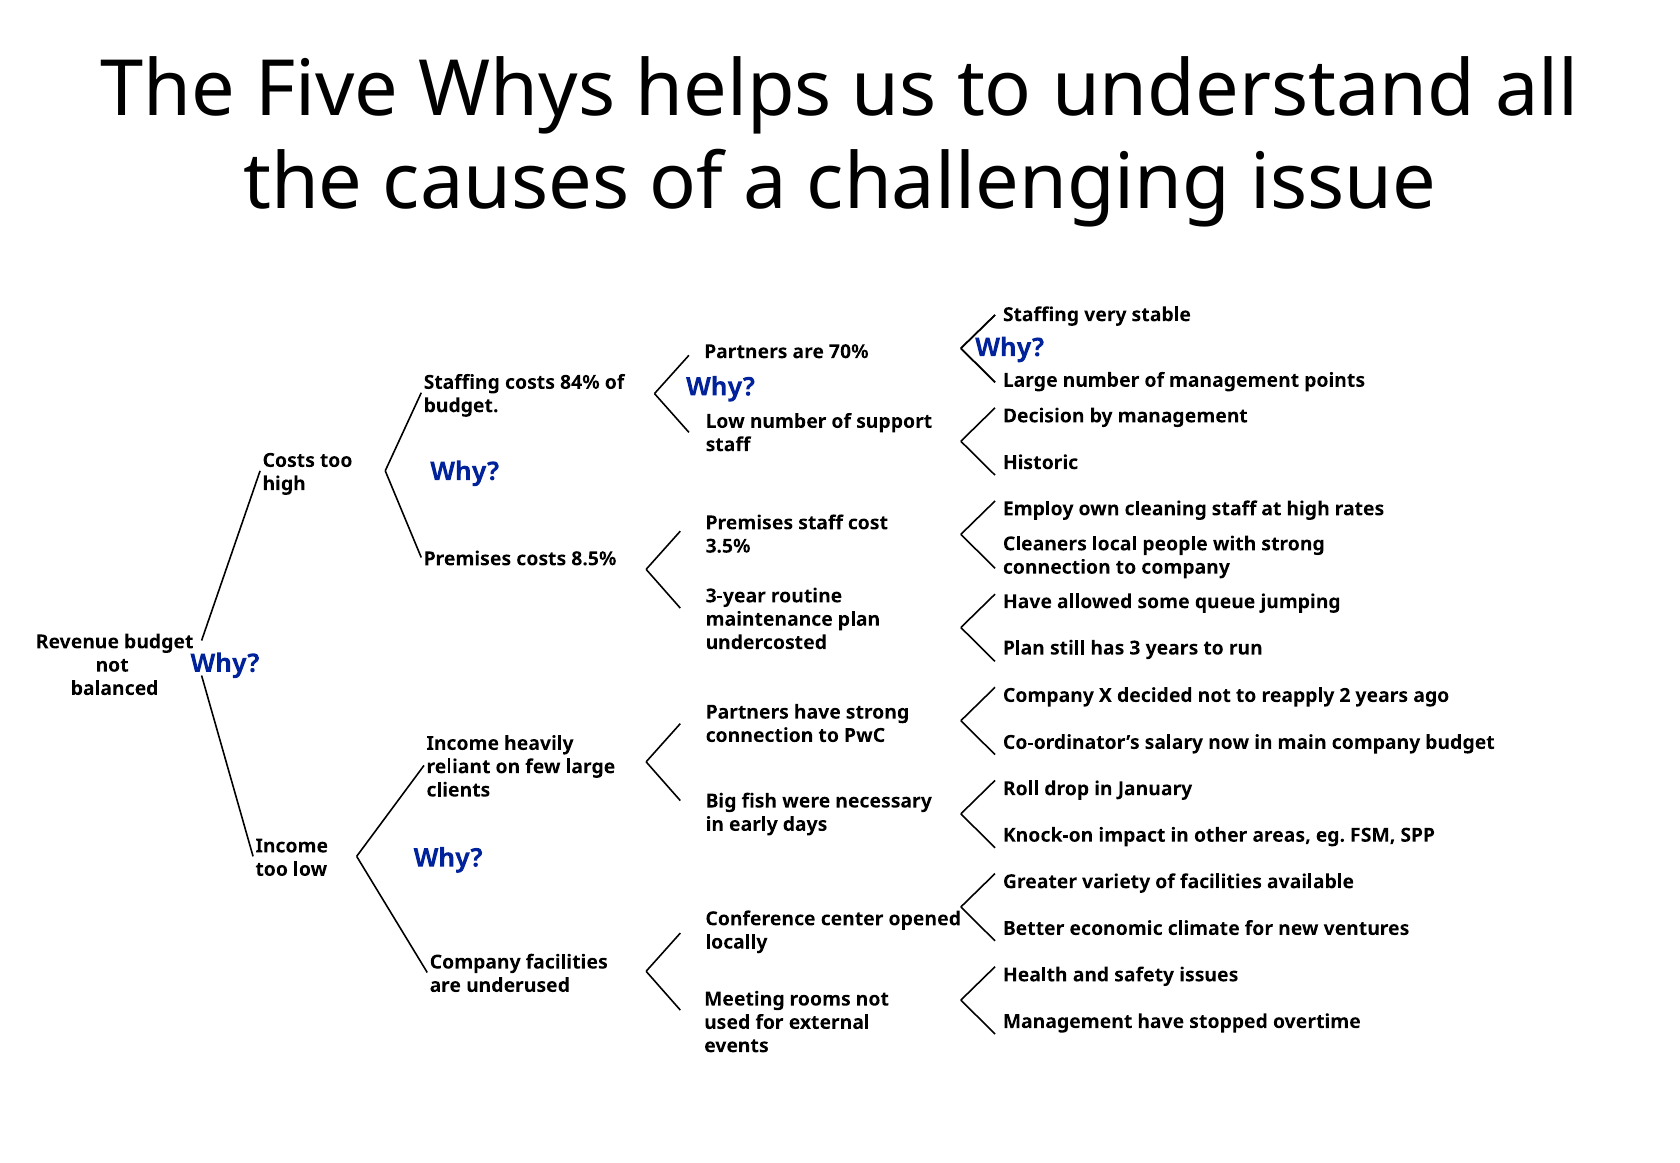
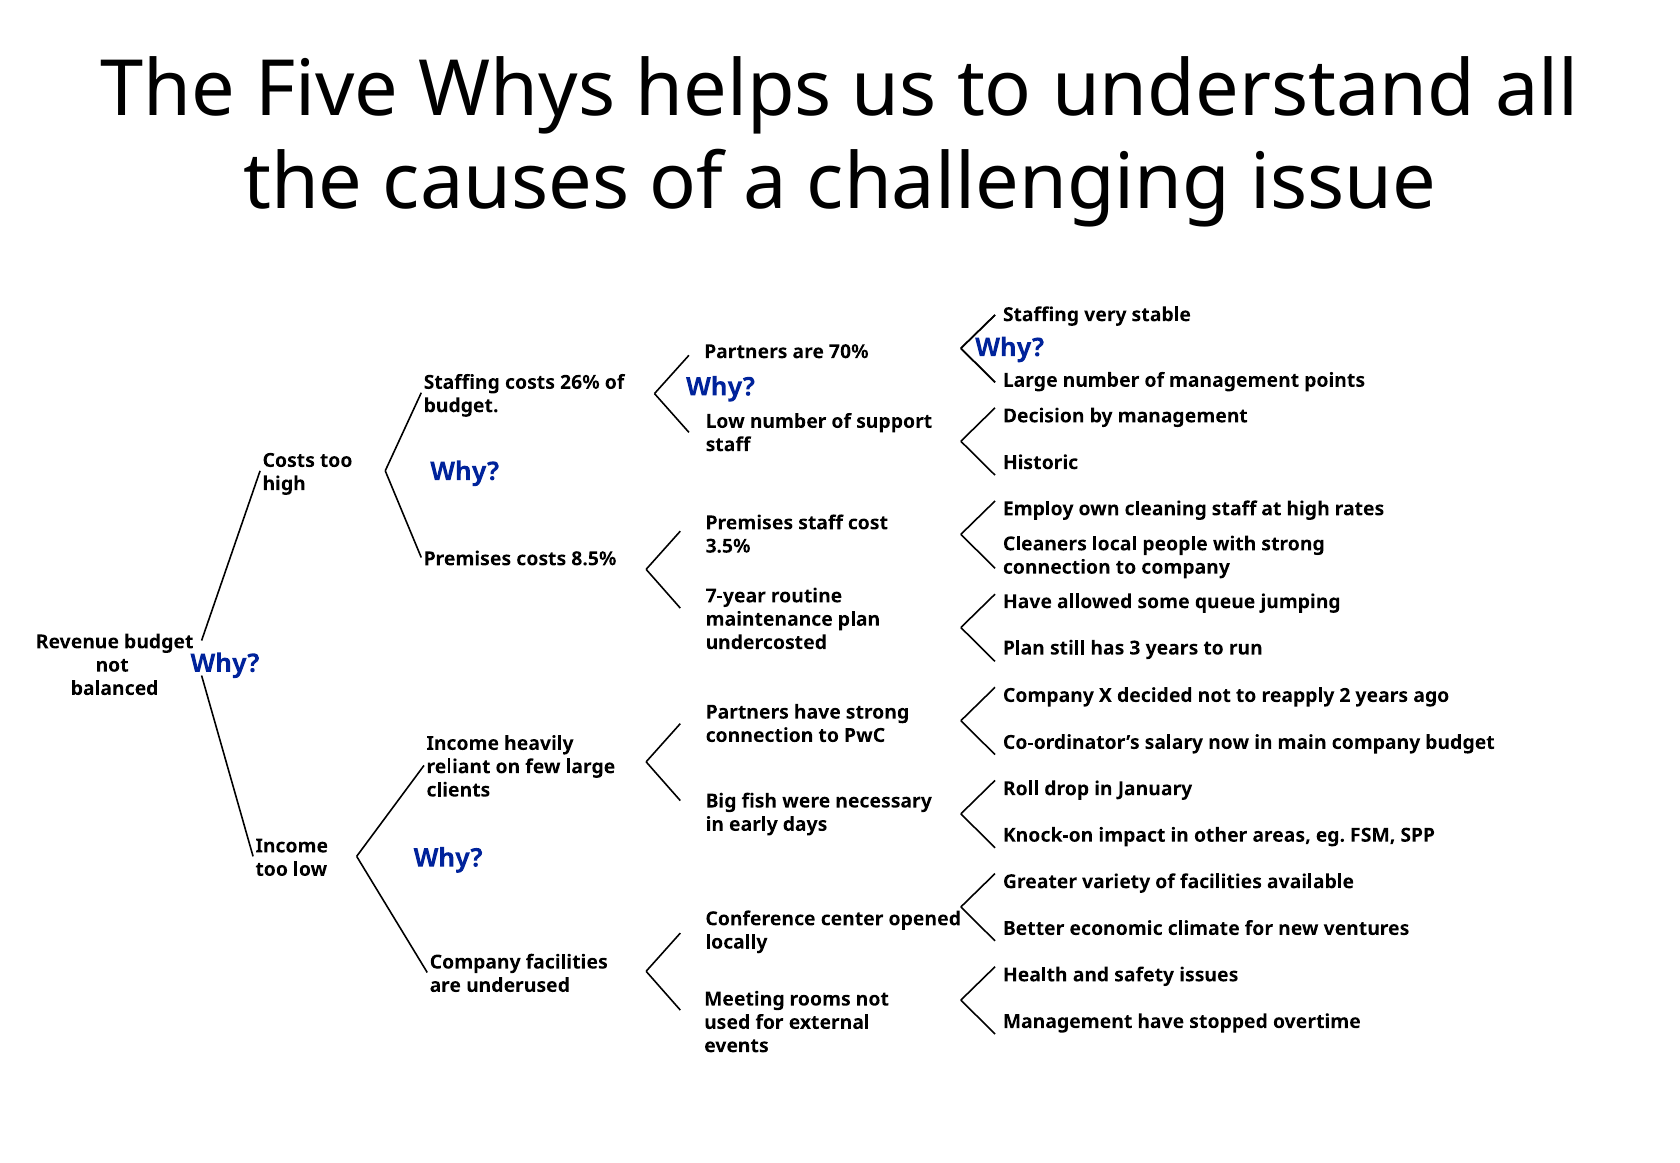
84%: 84% -> 26%
3-year: 3-year -> 7-year
